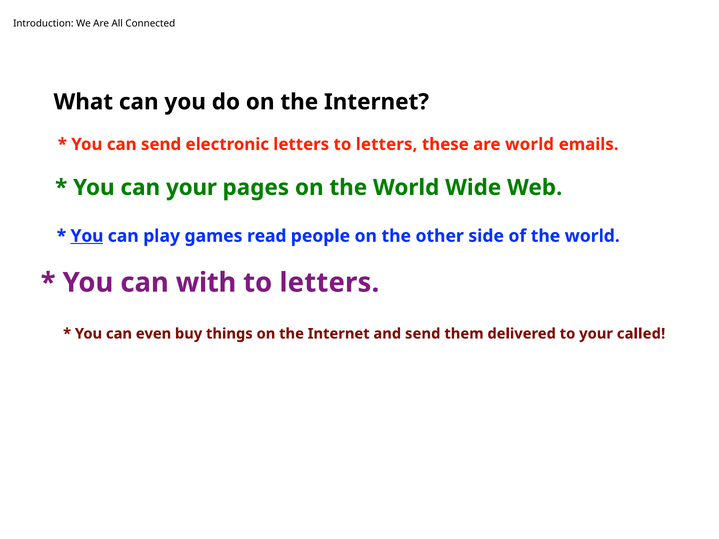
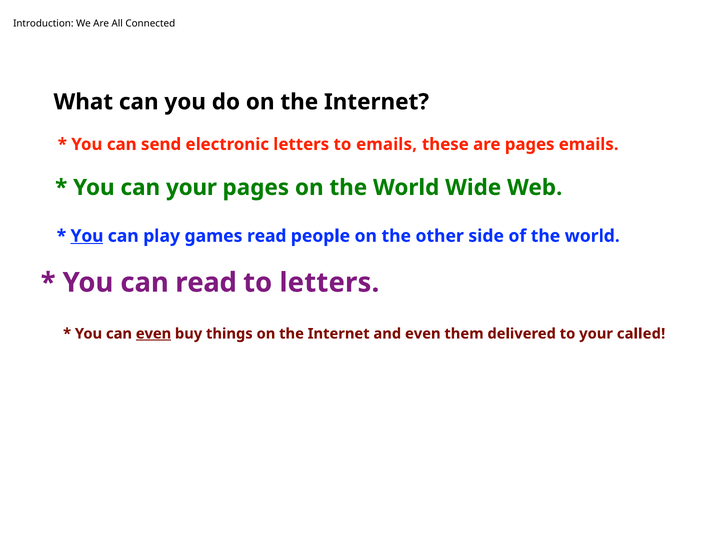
letters to letters: letters -> emails
are world: world -> pages
can with: with -> read
even at (154, 334) underline: none -> present
and send: send -> even
